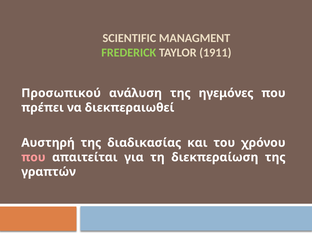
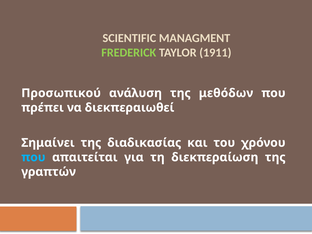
ηγεμόνες: ηγεμόνες -> μεθόδων
Αυστηρή: Αυστηρή -> Σημαίνει
που at (33, 157) colour: pink -> light blue
